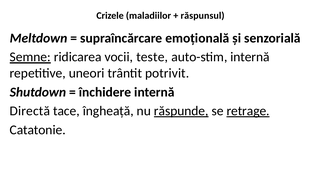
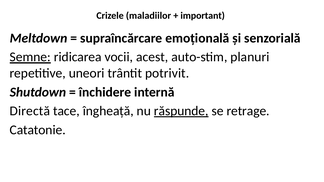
răspunsul: răspunsul -> important
teste: teste -> acest
auto-stim internă: internă -> planuri
retrage underline: present -> none
